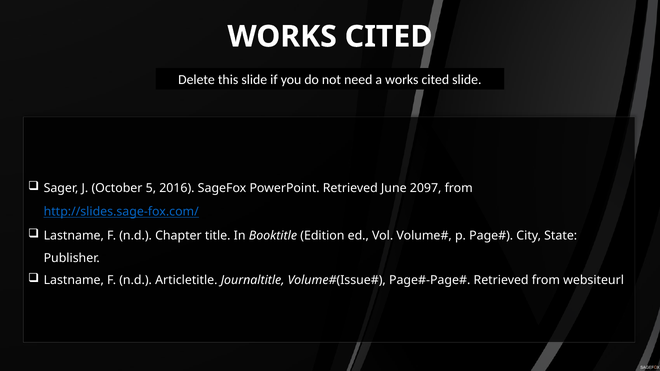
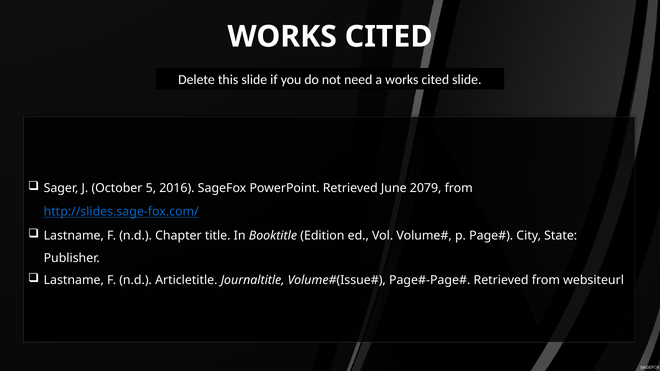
2097: 2097 -> 2079
